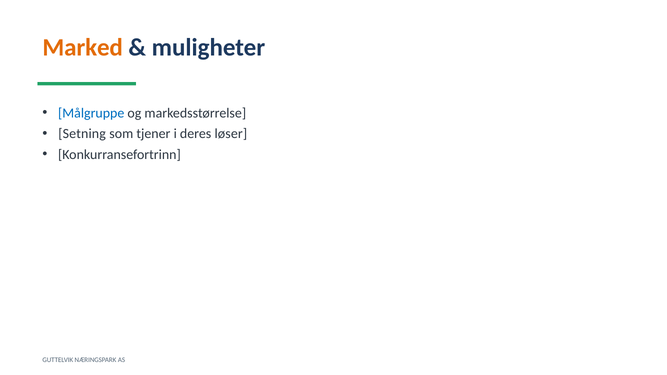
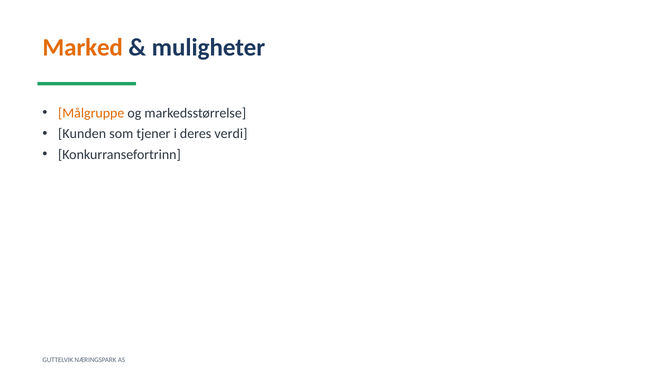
Målgruppe colour: blue -> orange
Setning: Setning -> Kunden
løser: løser -> verdi
